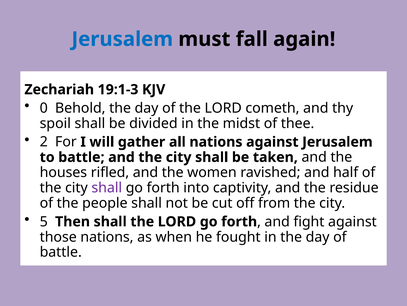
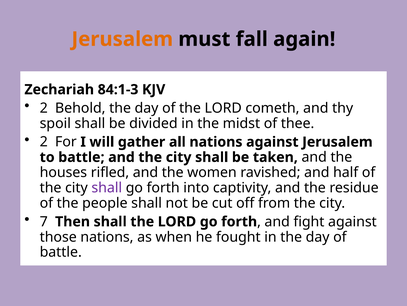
Jerusalem at (122, 39) colour: blue -> orange
19:1-3: 19:1-3 -> 84:1-3
0 at (44, 108): 0 -> 2
5: 5 -> 7
